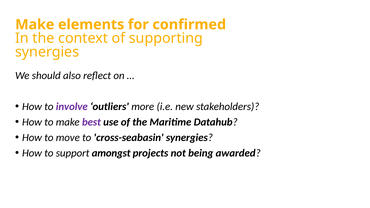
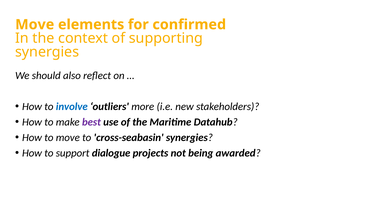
Make at (35, 25): Make -> Move
involve colour: purple -> blue
amongst: amongst -> dialogue
